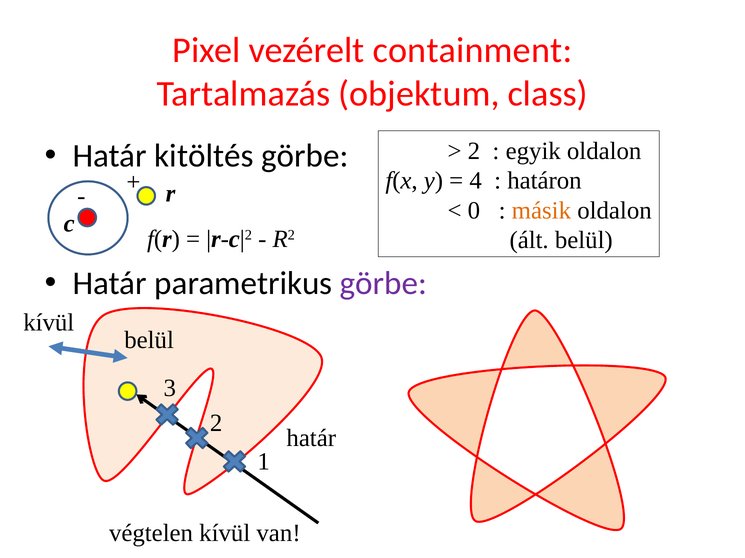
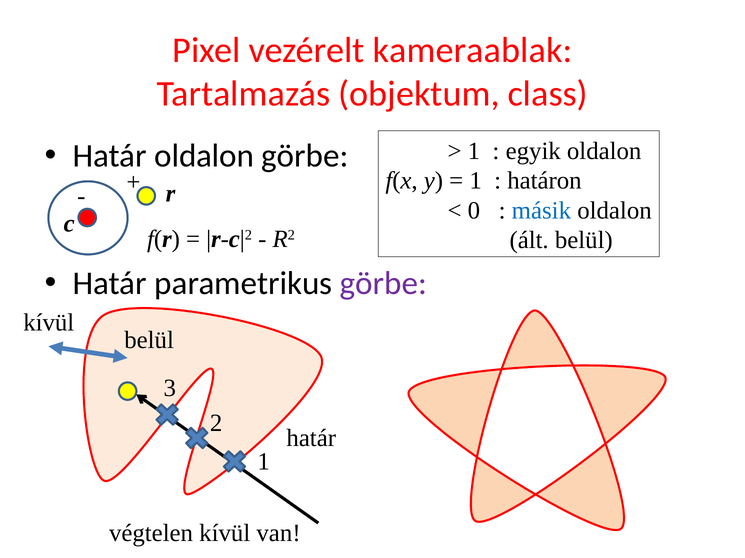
containment: containment -> kameraablak
Határ kitöltés: kitöltés -> oldalon
2 at (474, 151): 2 -> 1
4 at (476, 181): 4 -> 1
másik colour: orange -> blue
